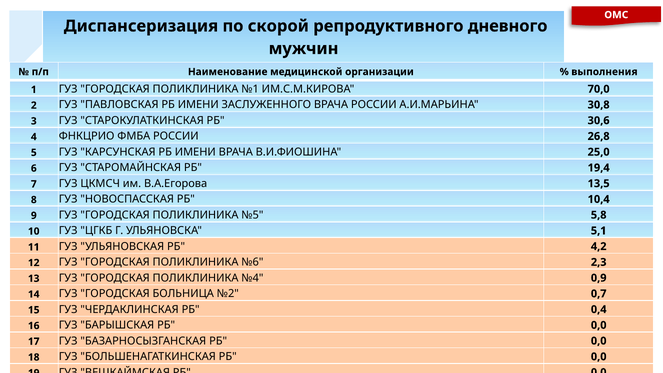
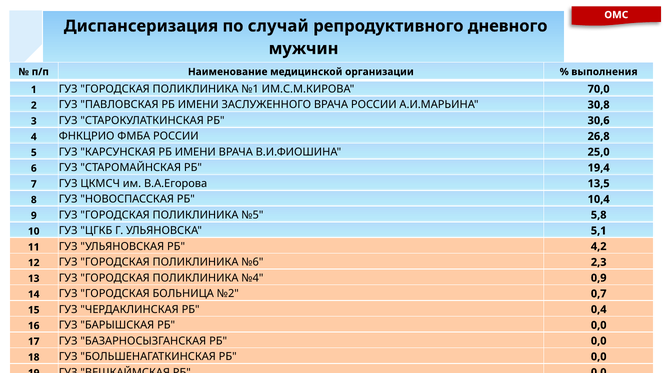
скорой: скорой -> случай
